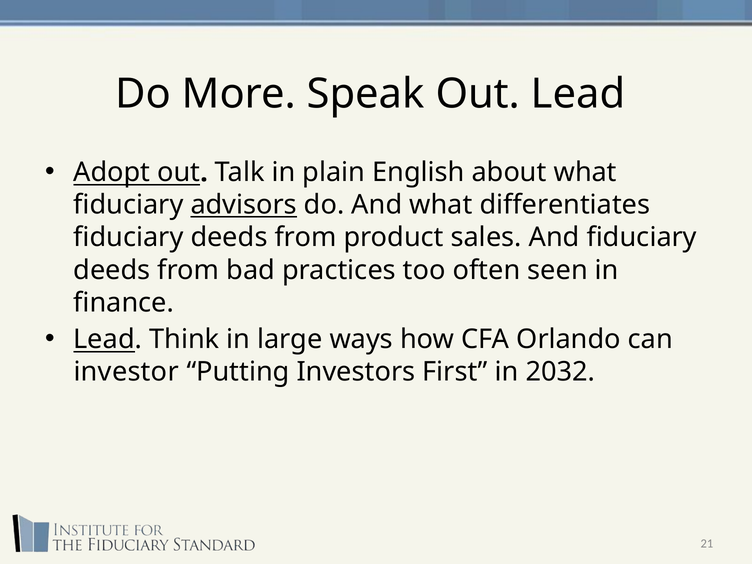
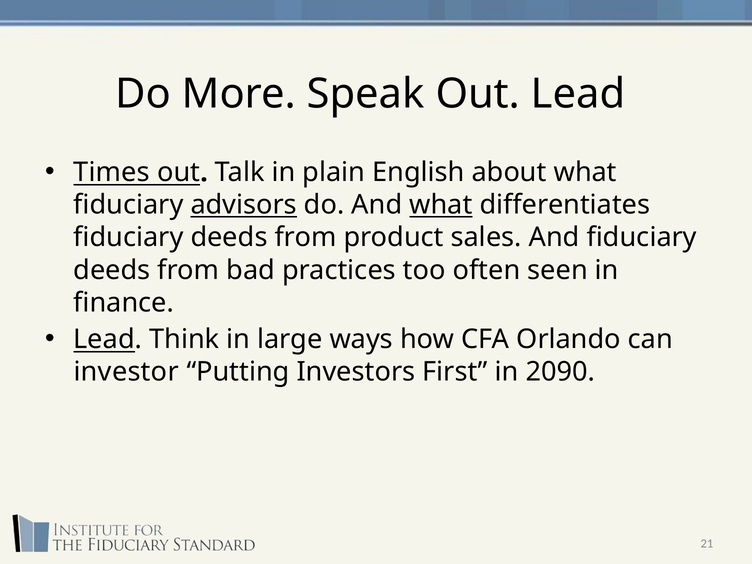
Adopt: Adopt -> Times
what at (441, 205) underline: none -> present
2032: 2032 -> 2090
